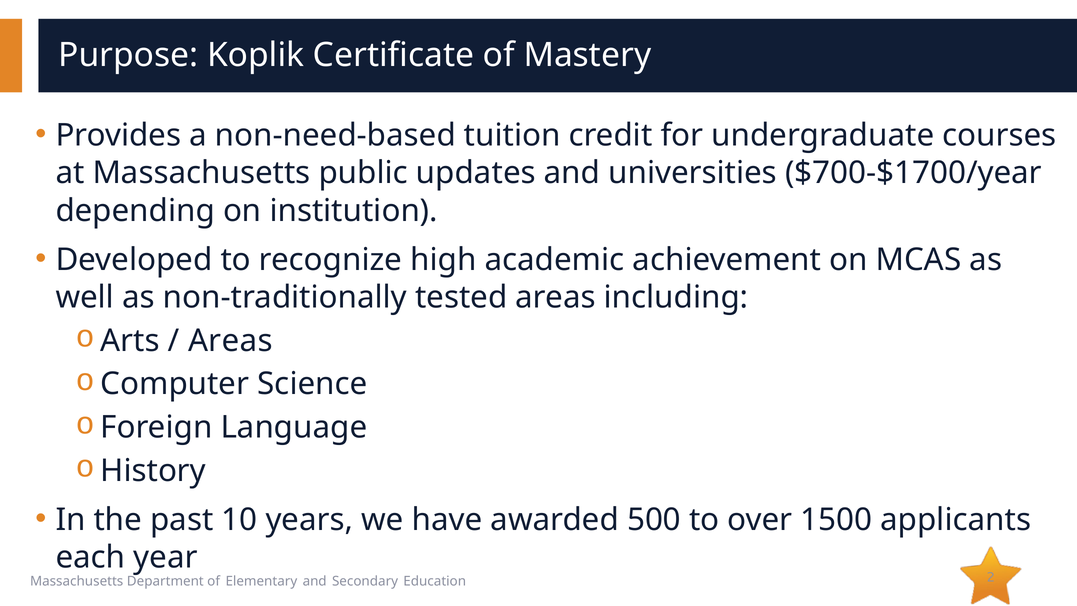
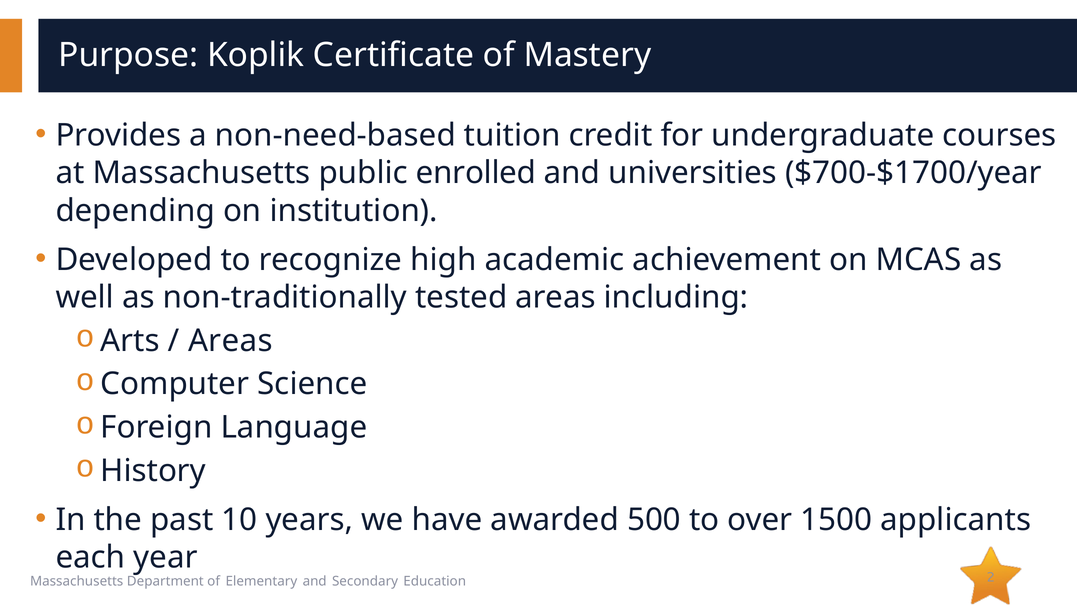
updates: updates -> enrolled
